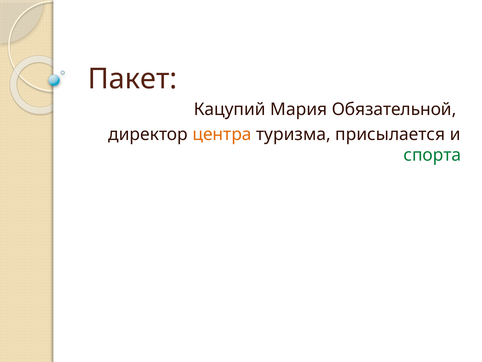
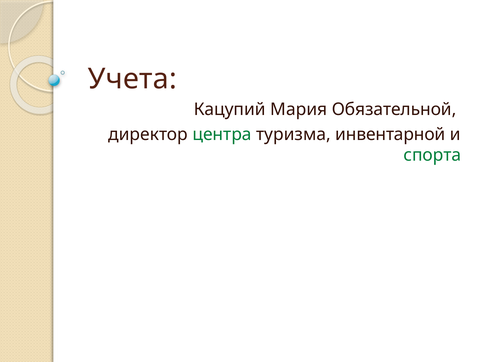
Пакет: Пакет -> Учета
центра colour: orange -> green
присылается: присылается -> инвентарной
